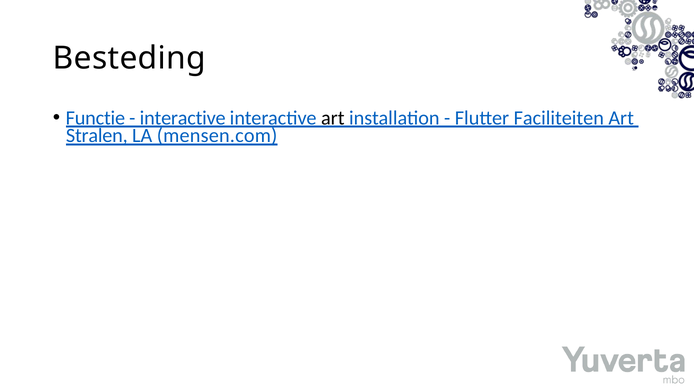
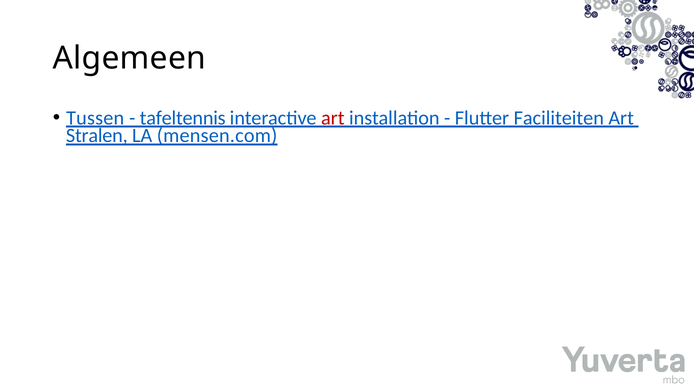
Besteding: Besteding -> Algemeen
Functie: Functie -> Tussen
interactive at (183, 118): interactive -> tafeltennis
art at (333, 118) colour: black -> red
